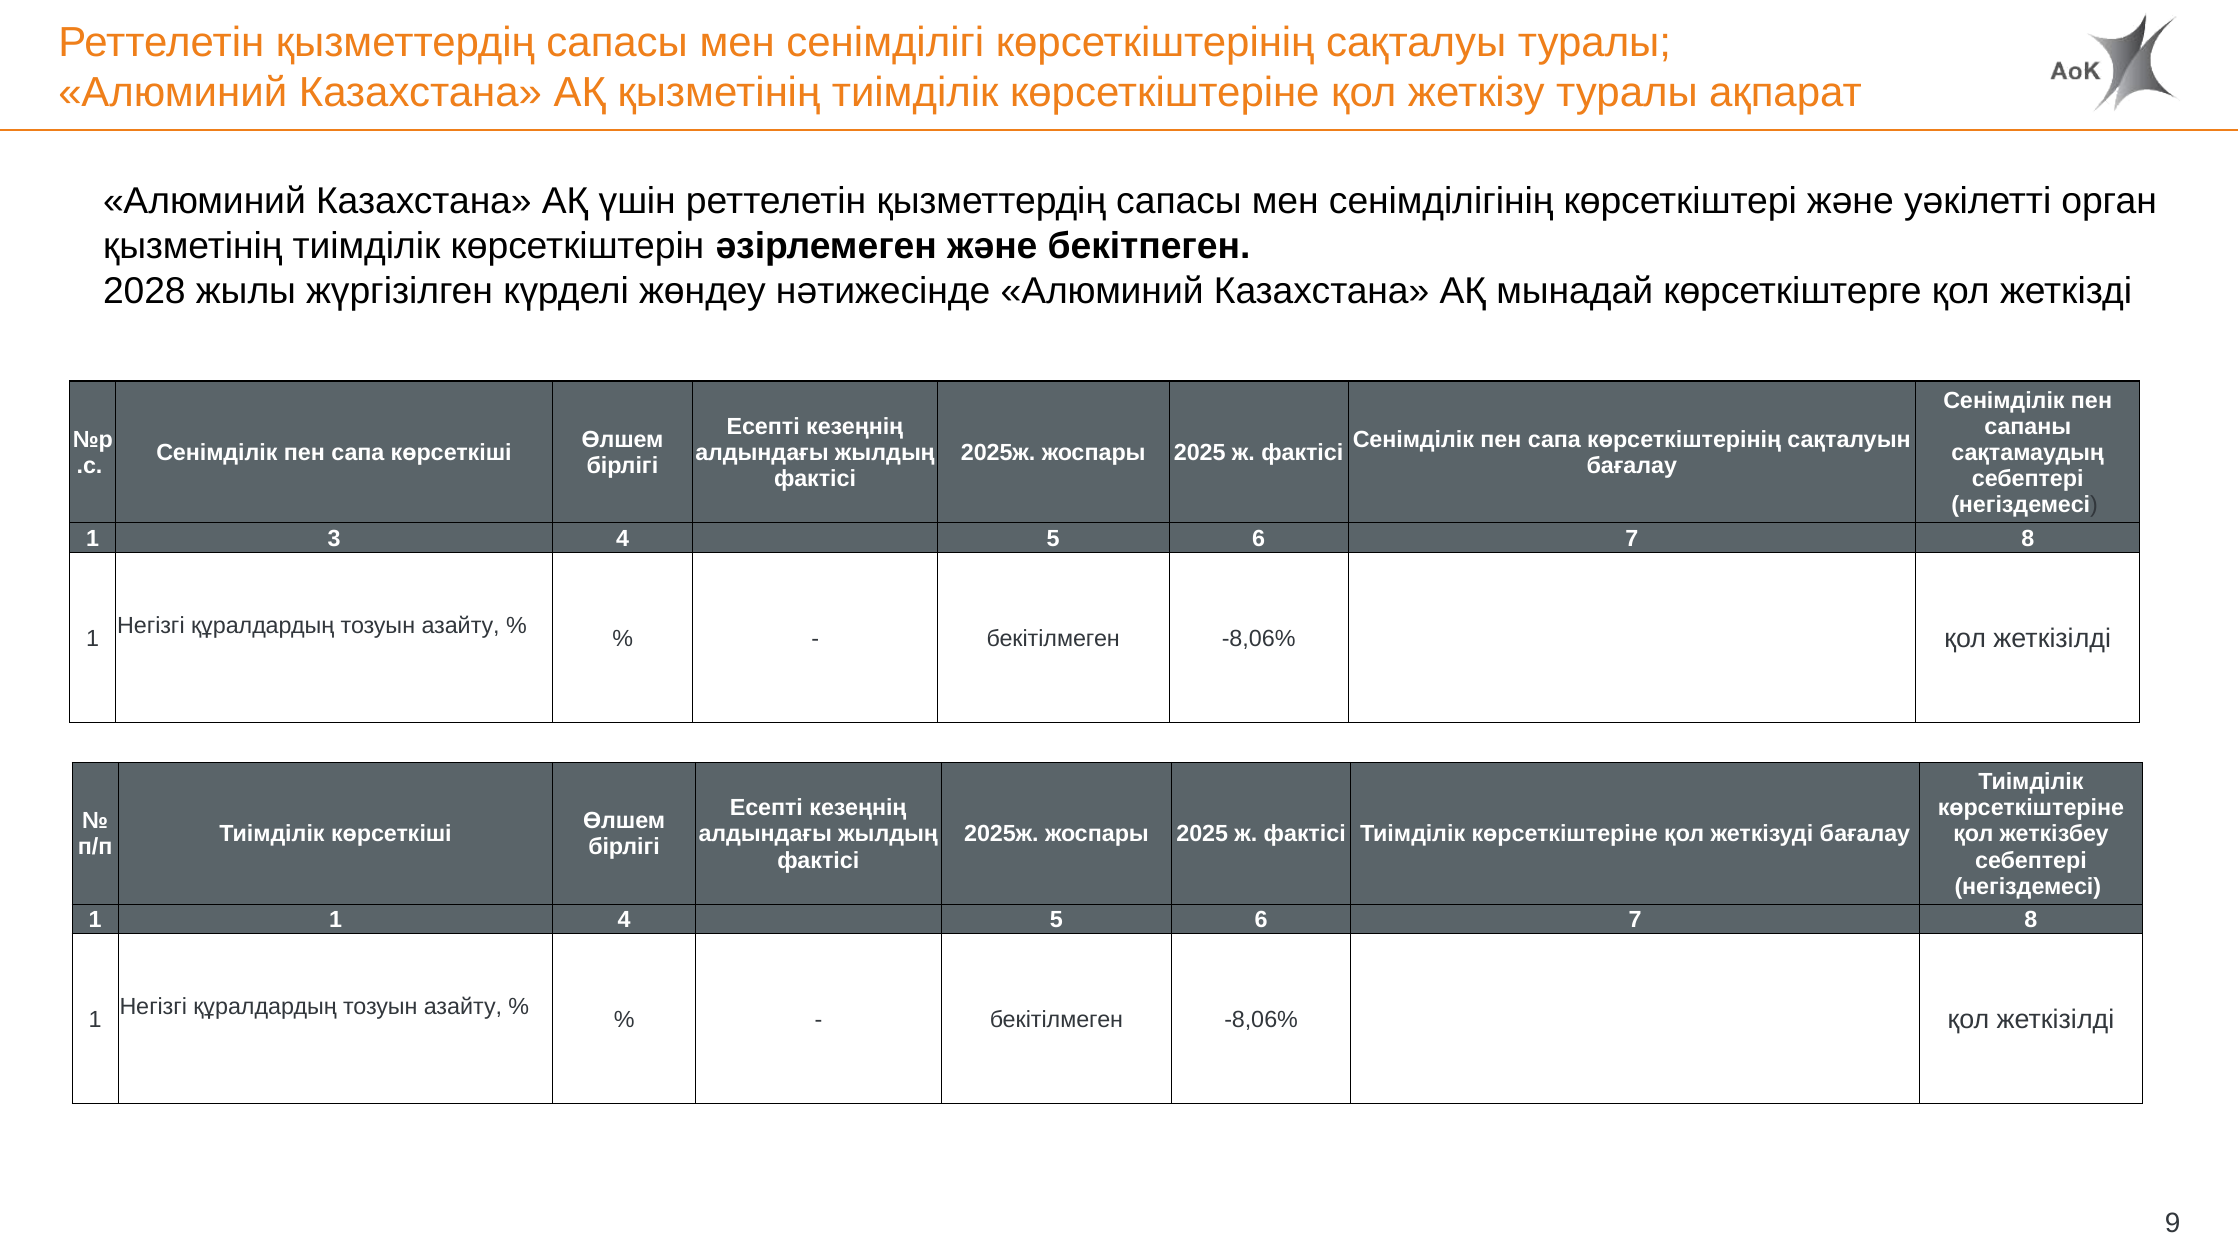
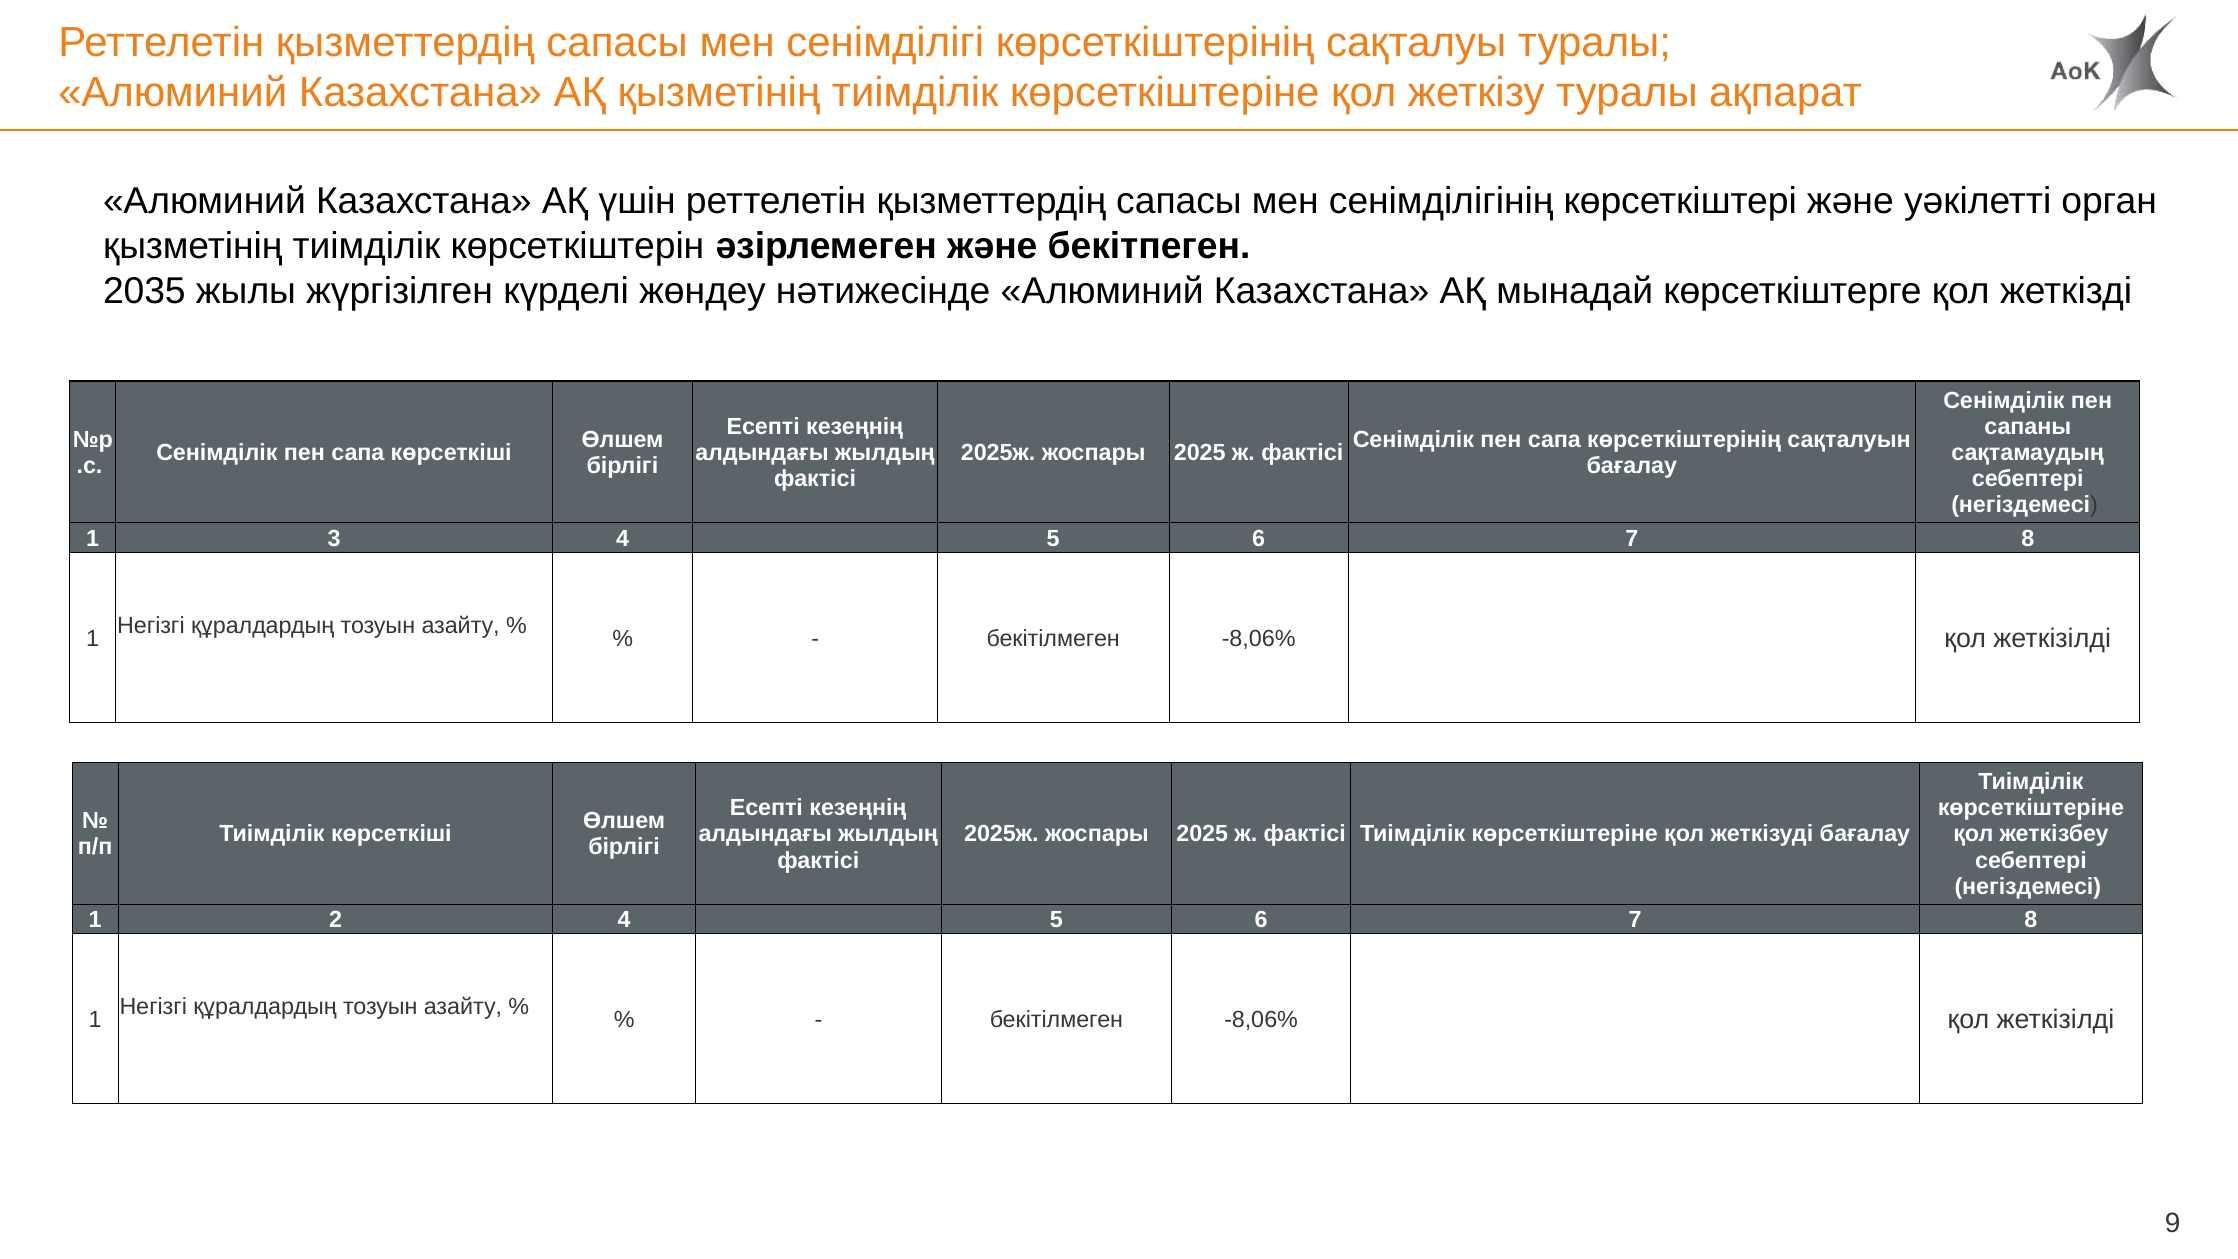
2028: 2028 -> 2035
1 1: 1 -> 2
